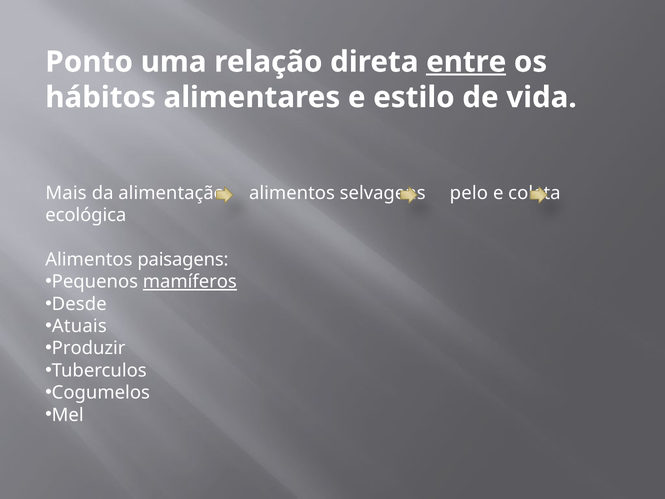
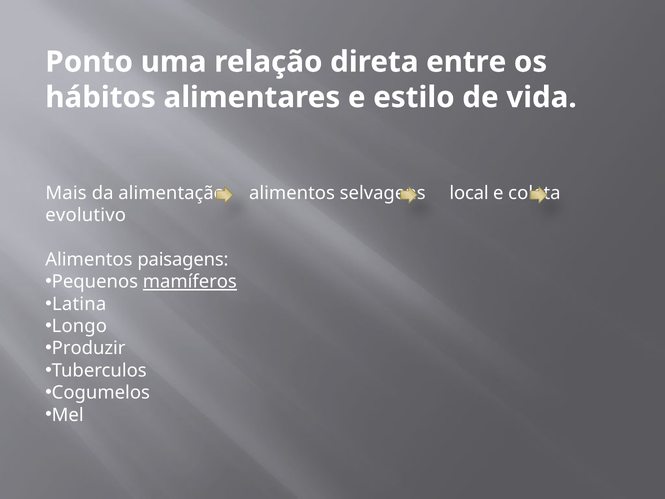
entre underline: present -> none
pelo: pelo -> local
ecológica: ecológica -> evolutivo
Desde: Desde -> Latina
Atuais: Atuais -> Longo
